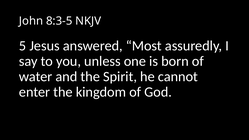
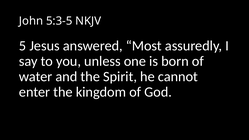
8:3-5: 8:3-5 -> 5:3-5
